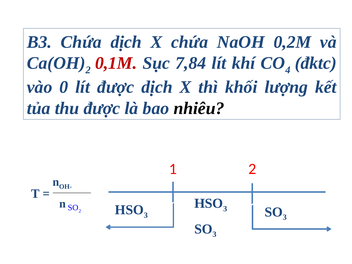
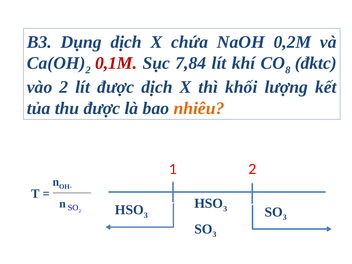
B3 Chứa: Chứa -> Dụng
4: 4 -> 8
vào 0: 0 -> 2
nhiêu colour: black -> orange
